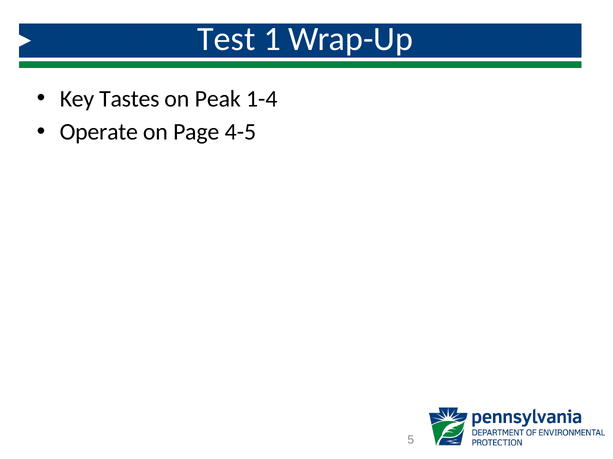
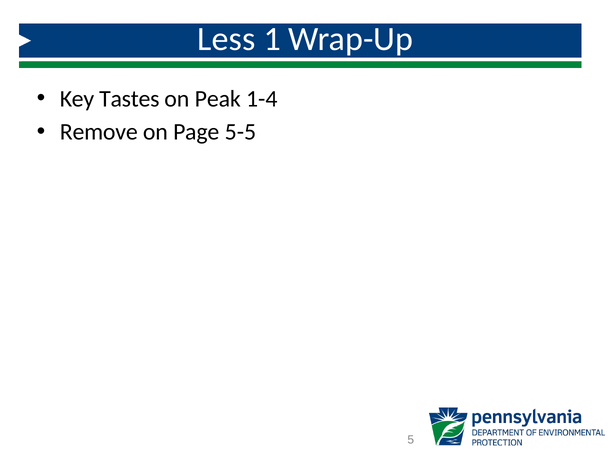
Test: Test -> Less
Operate: Operate -> Remove
4-5: 4-5 -> 5-5
